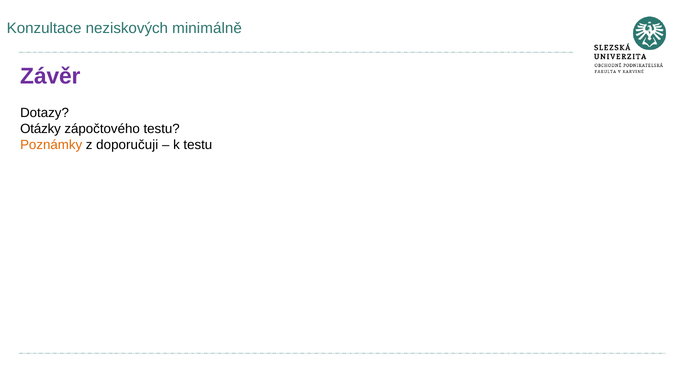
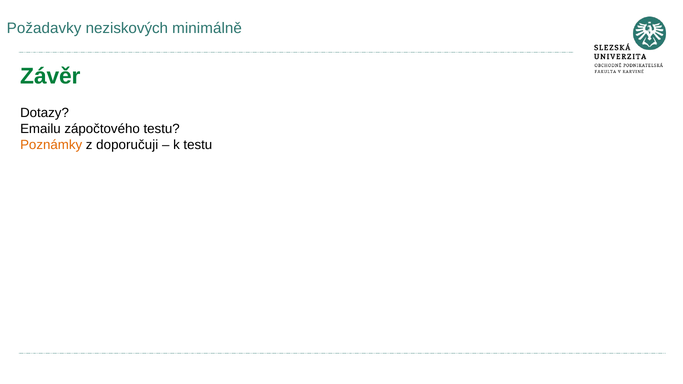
Konzultace: Konzultace -> Požadavky
Závěr colour: purple -> green
Otázky: Otázky -> Emailu
